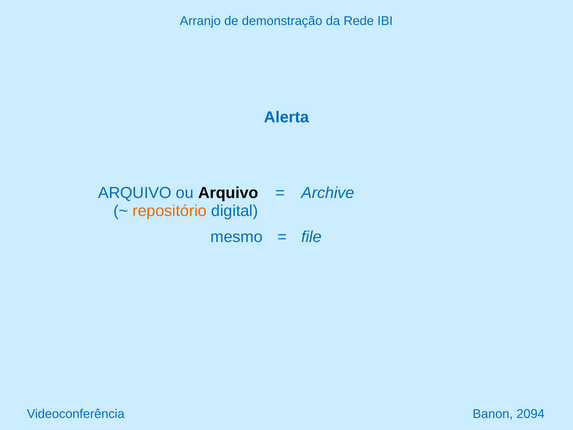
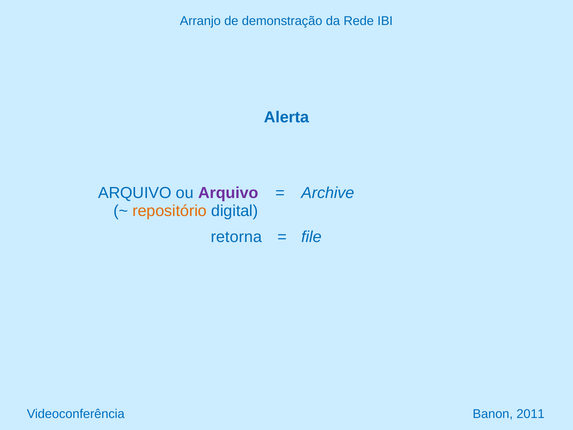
Arquivo at (228, 193) colour: black -> purple
mesmo: mesmo -> retorna
2094: 2094 -> 2011
